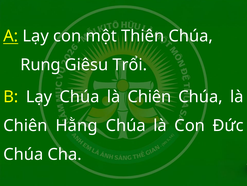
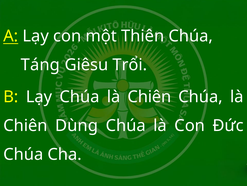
Rung: Rung -> Táng
Hằng: Hằng -> Dùng
